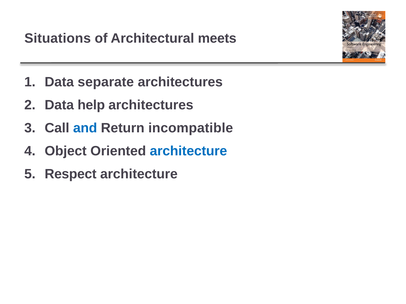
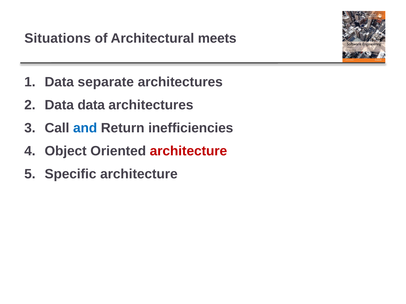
Data help: help -> data
incompatible: incompatible -> inefficiencies
architecture at (188, 151) colour: blue -> red
Respect: Respect -> Specific
